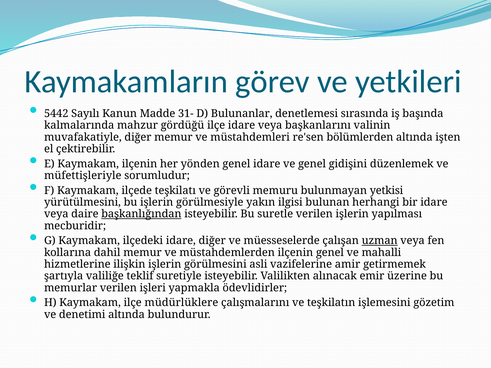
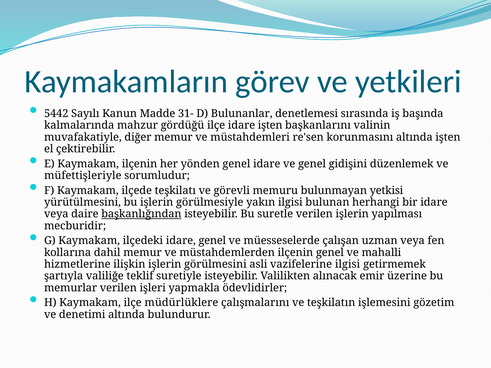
ilçe idare veya: veya -> işten
bölümlerden: bölümlerden -> korunmasını
idare diğer: diğer -> genel
uzman underline: present -> none
vazifelerine amir: amir -> ilgisi
